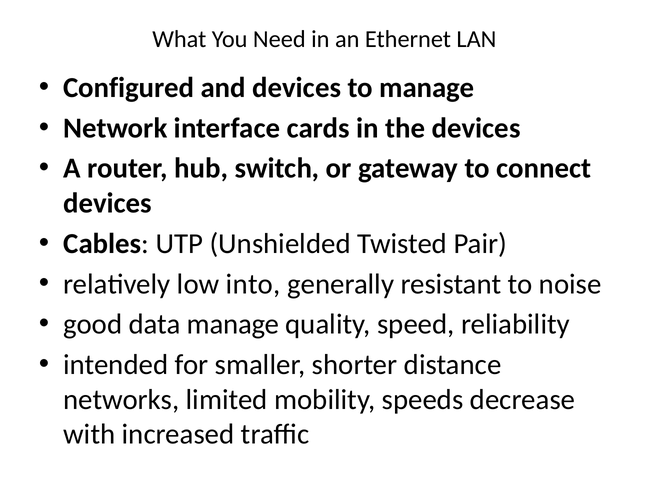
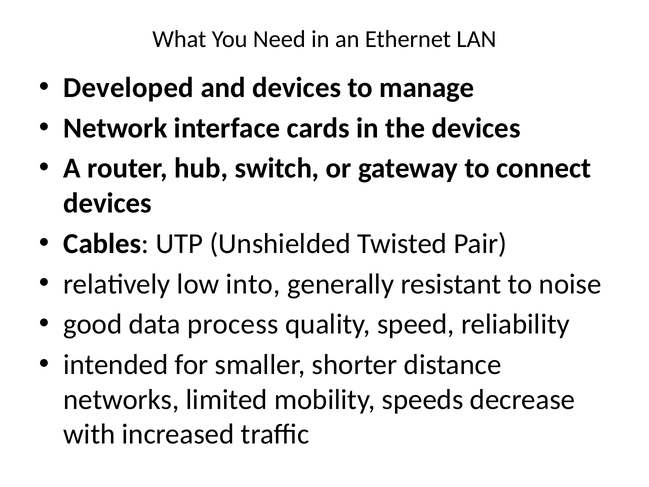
Configured: Configured -> Developed
data manage: manage -> process
